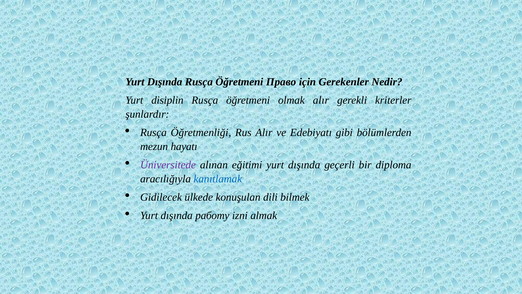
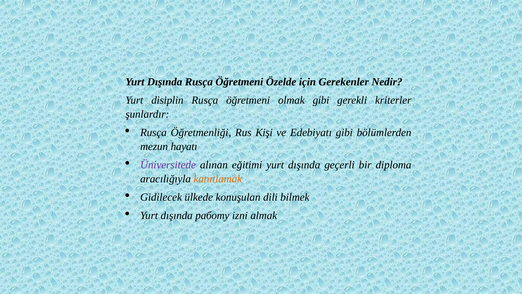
Право: Право -> Özelde
olmak alır: alır -> gibi
Rus Alır: Alır -> Kişi
kanıtlamak colour: blue -> orange
